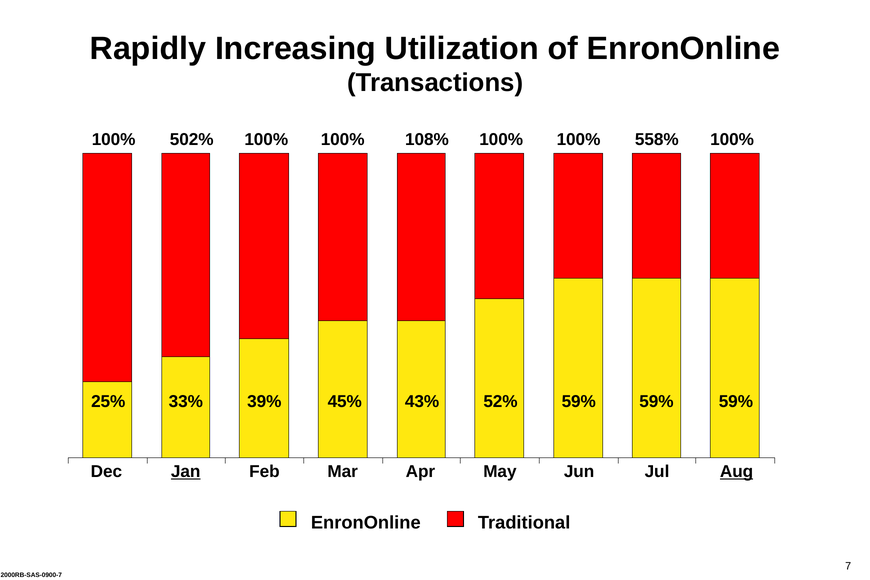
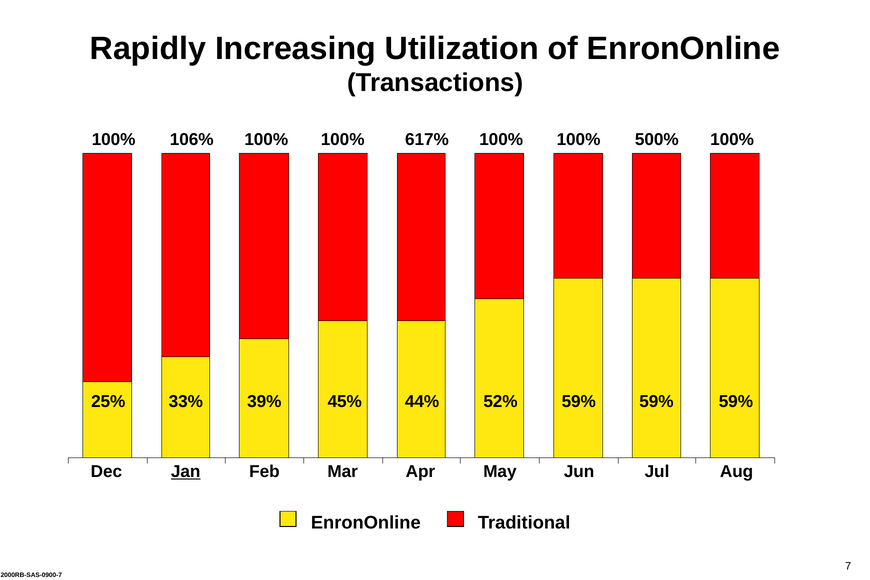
502%: 502% -> 106%
108%: 108% -> 617%
558%: 558% -> 500%
43%: 43% -> 44%
Aug underline: present -> none
